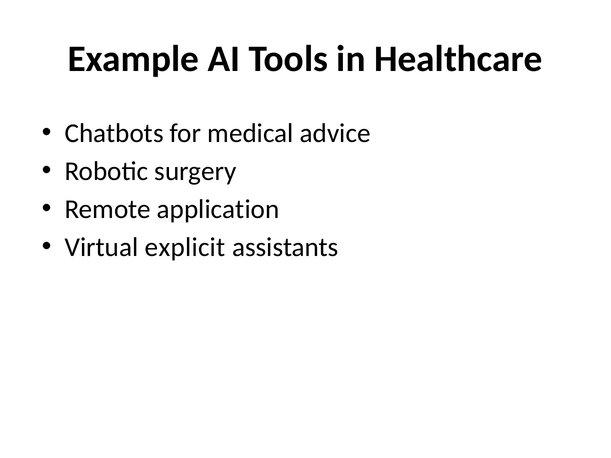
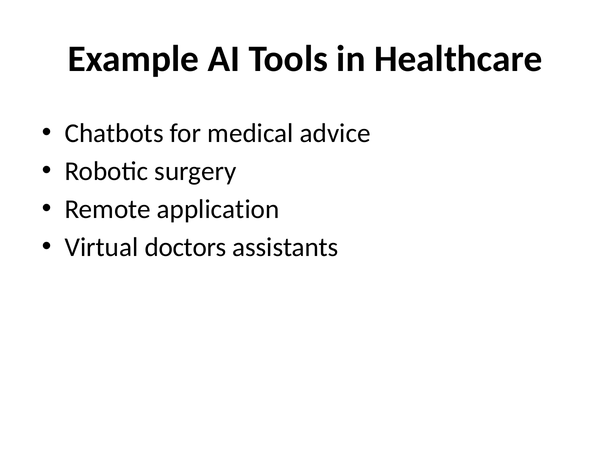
explicit: explicit -> doctors
